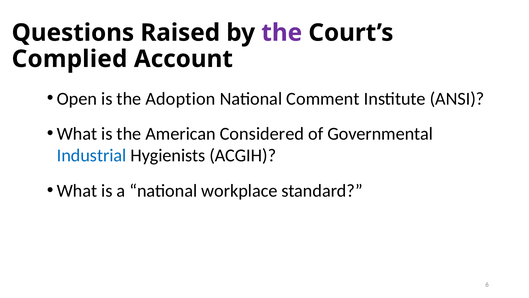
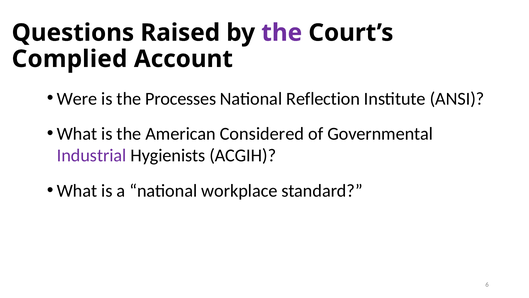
Open: Open -> Were
Adoption: Adoption -> Processes
Comment: Comment -> Reflection
Industrial colour: blue -> purple
